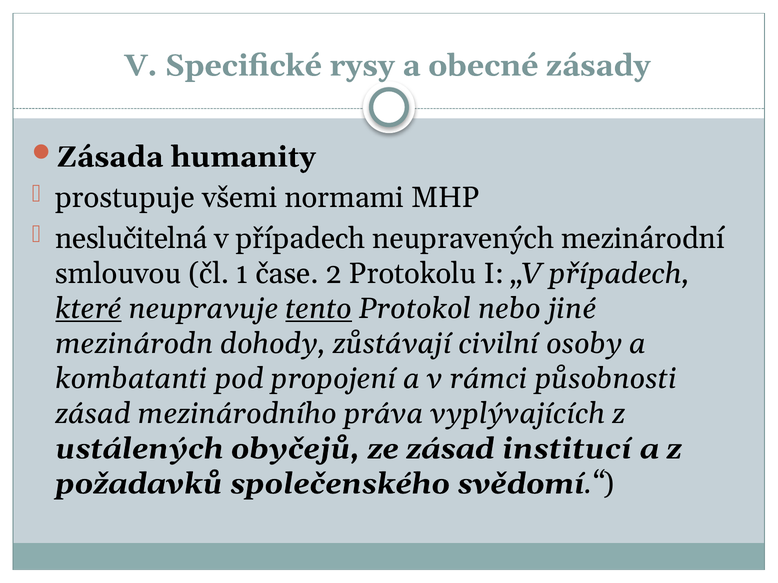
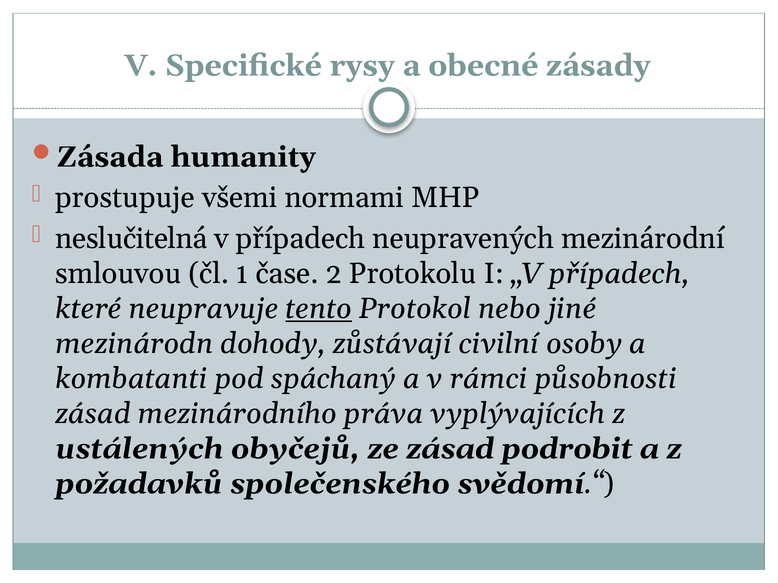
které underline: present -> none
propojení: propojení -> spáchaný
institucí: institucí -> podrobit
